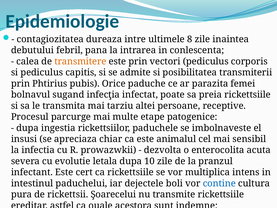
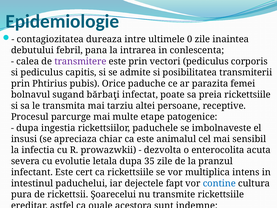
8: 8 -> 0
transmitere colour: orange -> purple
infecţia: infecţia -> bărbaţi
10: 10 -> 35
boli: boli -> fapt
